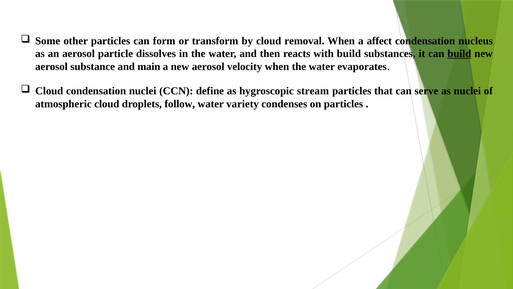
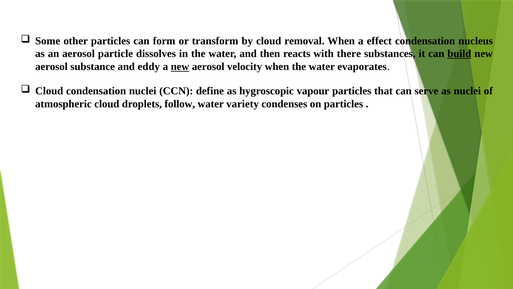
affect: affect -> effect
with build: build -> there
main: main -> eddy
new at (180, 67) underline: none -> present
stream: stream -> vapour
